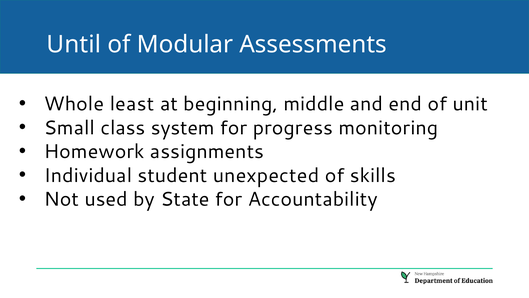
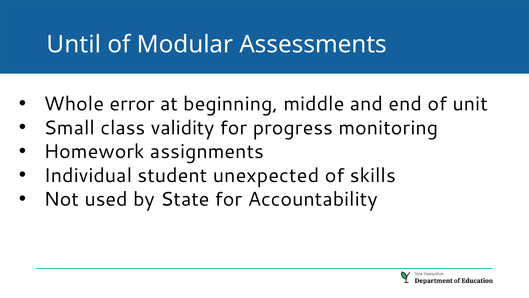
least: least -> error
system: system -> validity
